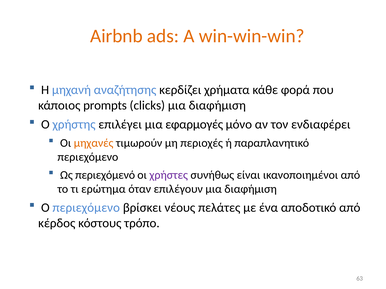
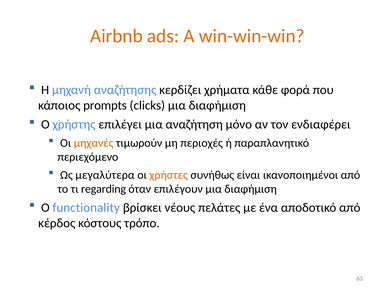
εφαρμογές: εφαρμογές -> αναζήτηση
περιεχόμενό: περιεχόμενό -> μεγαλύτερα
χρήστες colour: purple -> orange
ερώτημα: ερώτημα -> regarding
Ο περιεχόμενο: περιεχόμενο -> functionality
